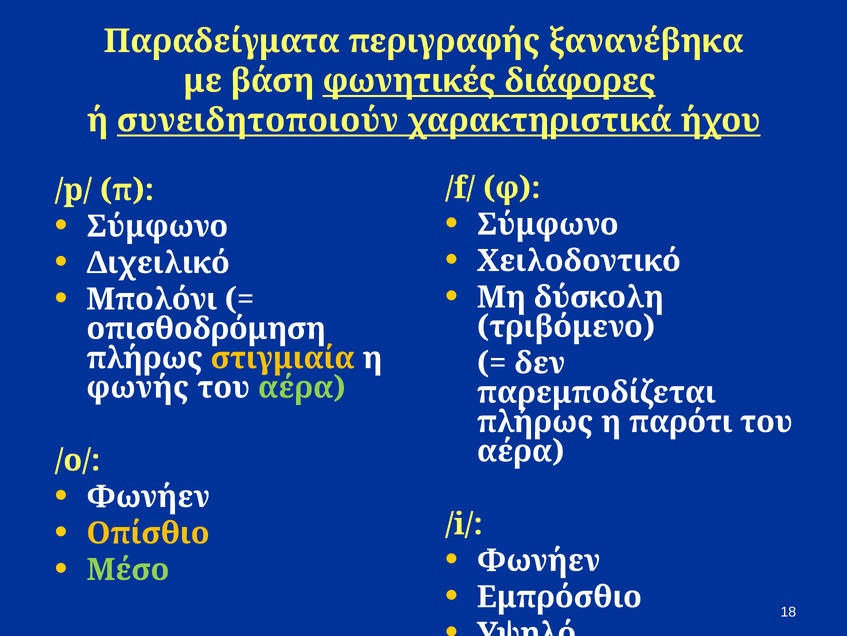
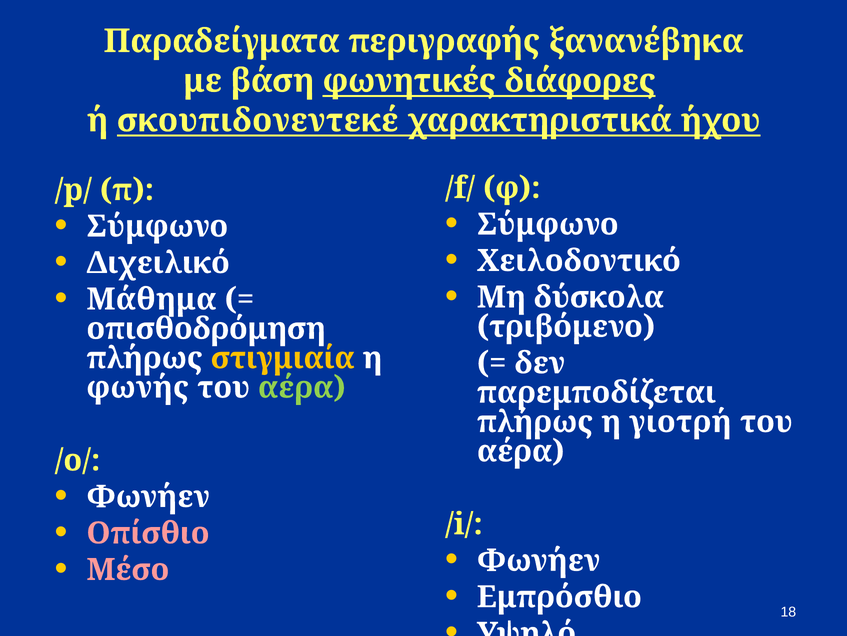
συνειδητοποιούν: συνειδητοποιούν -> σκουπιδονεντεκέ
δύσκολη: δύσκολη -> δύσκολα
Μπολόνι: Μπολόνι -> Μάθημα
παρότι: παρότι -> γιοτρή
Οπίσθιο colour: yellow -> pink
Μέσο colour: light green -> pink
